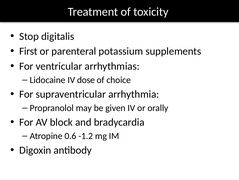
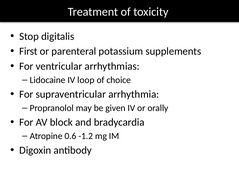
dose: dose -> loop
